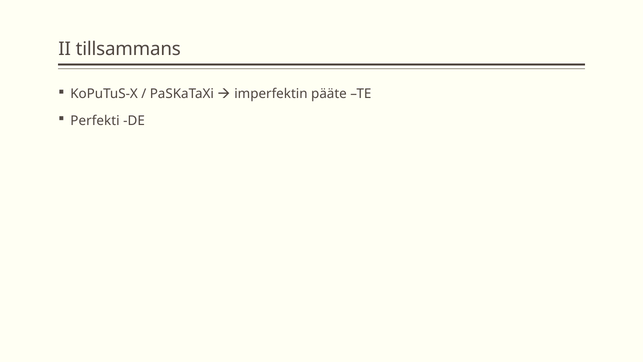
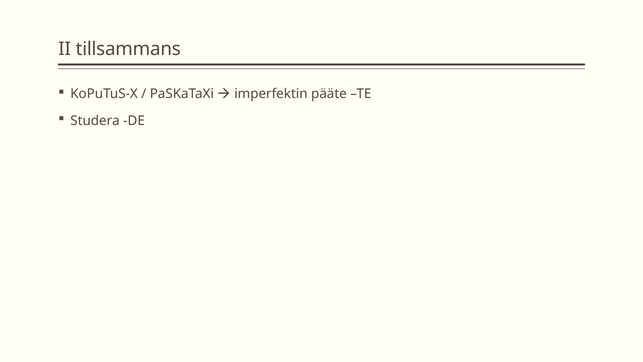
Perfekti: Perfekti -> Studera
